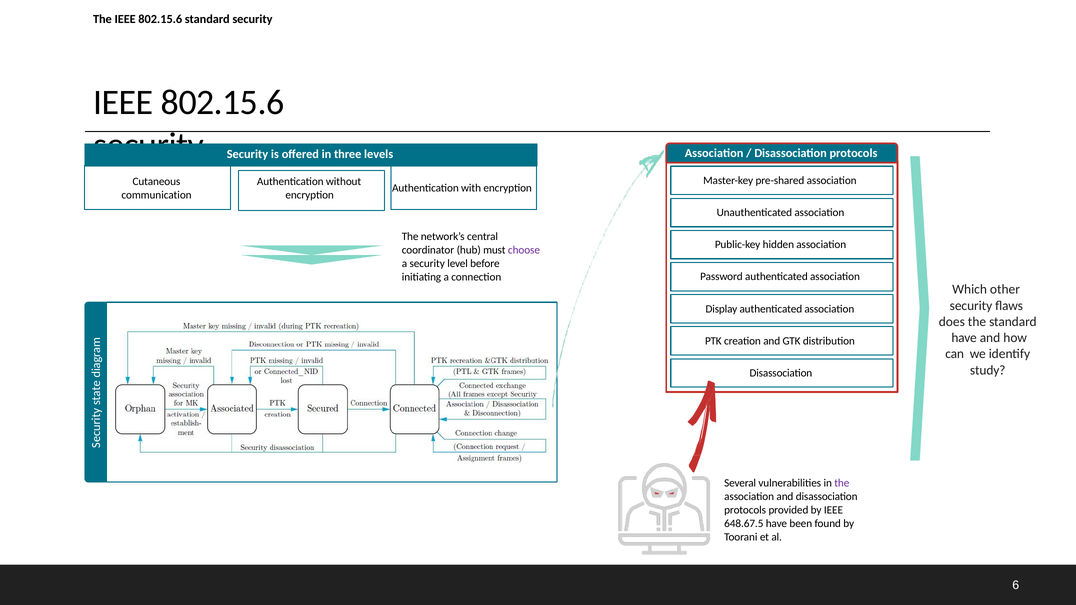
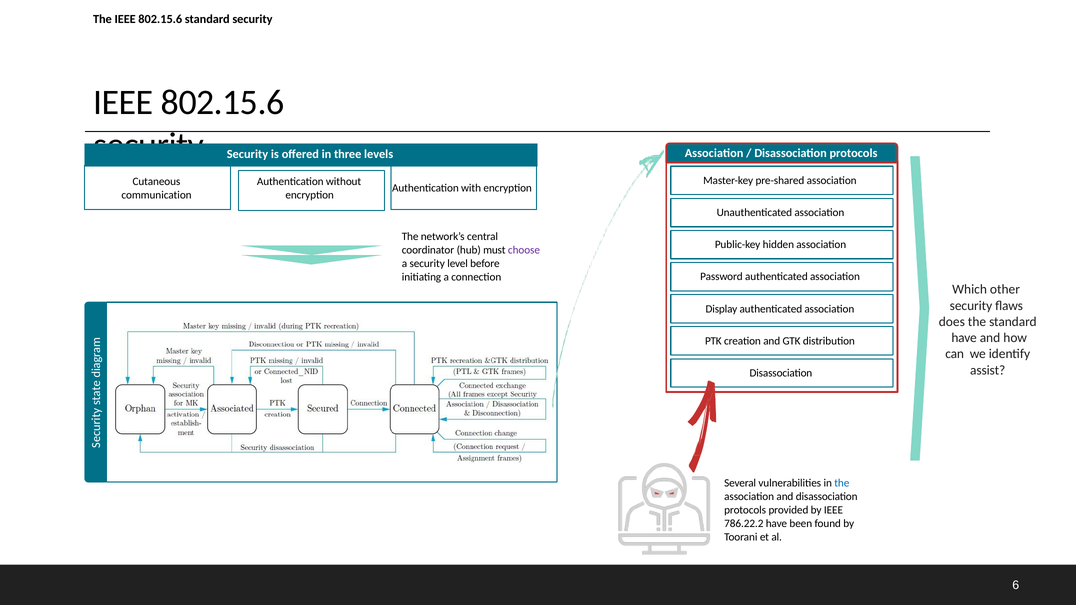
study: study -> assist
the at (842, 483) colour: purple -> blue
648.67.5: 648.67.5 -> 786.22.2
